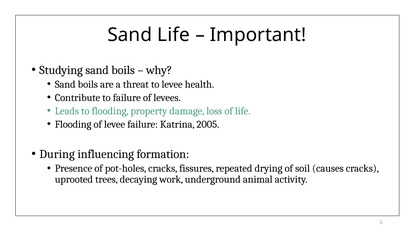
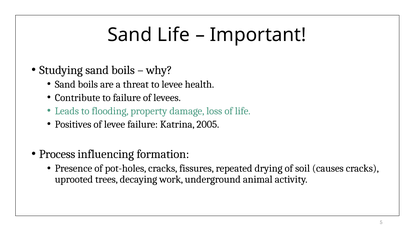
Flooding at (73, 124): Flooding -> Positives
During: During -> Process
